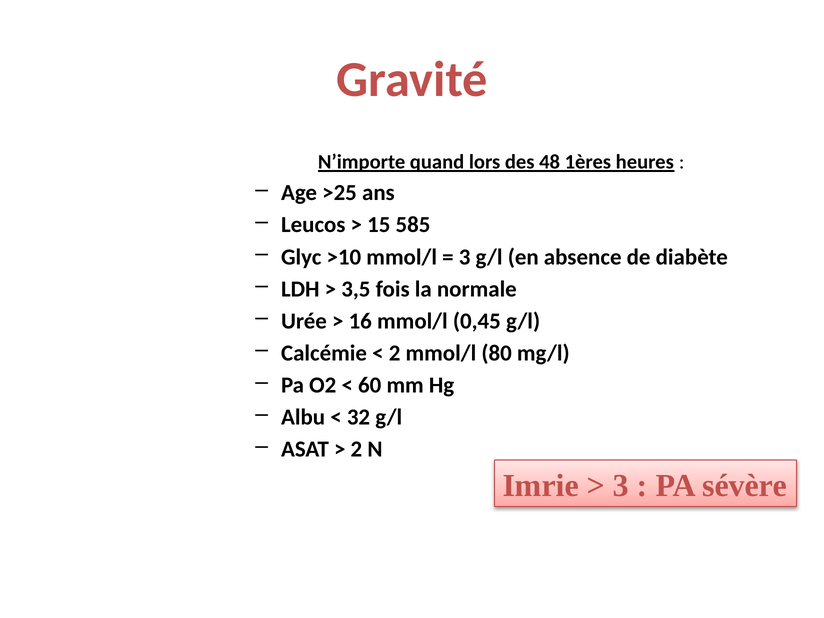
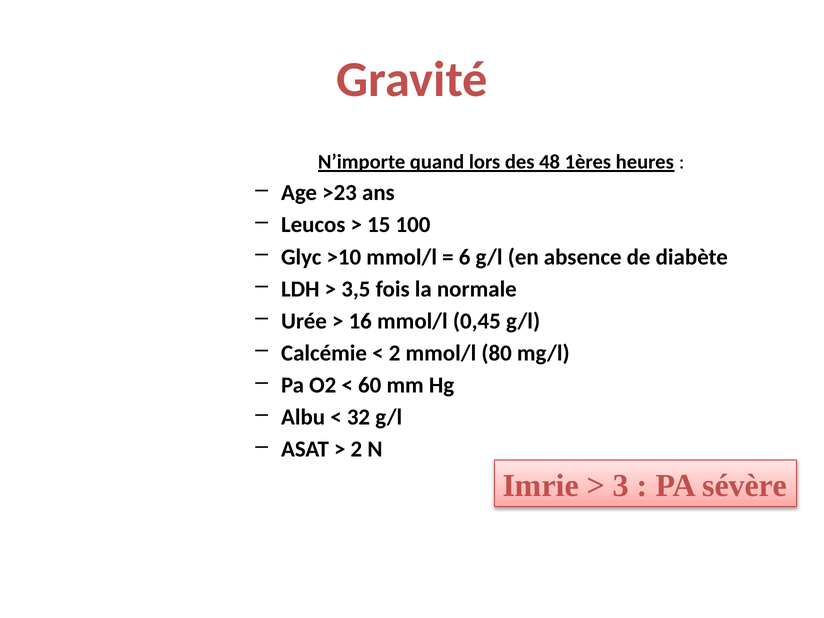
>25: >25 -> >23
585: 585 -> 100
3 at (465, 257): 3 -> 6
